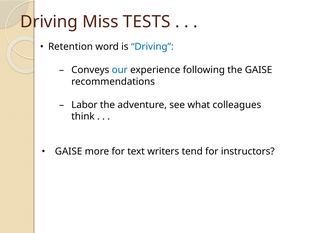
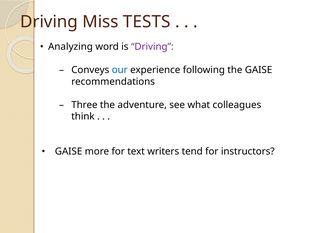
Retention: Retention -> Analyzing
Driving at (152, 47) colour: blue -> purple
Labor: Labor -> Three
